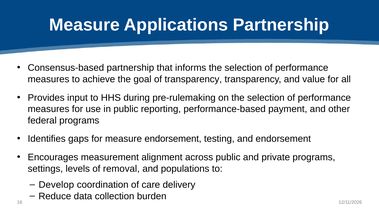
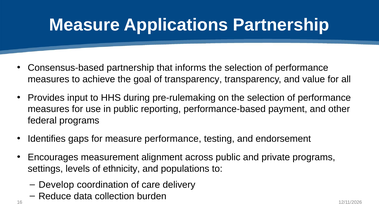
measure endorsement: endorsement -> performance
removal: removal -> ethnicity
